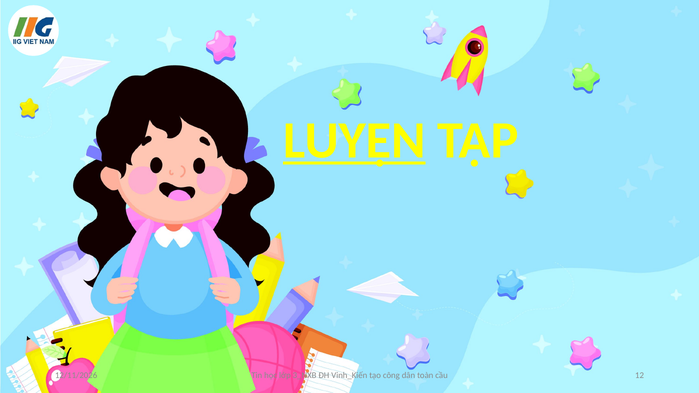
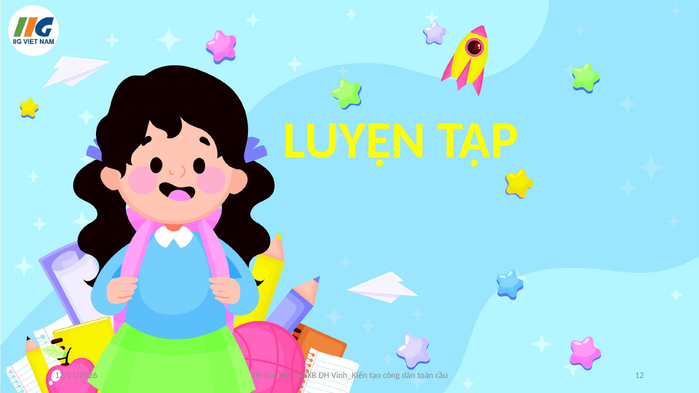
LUYỆN underline: present -> none
